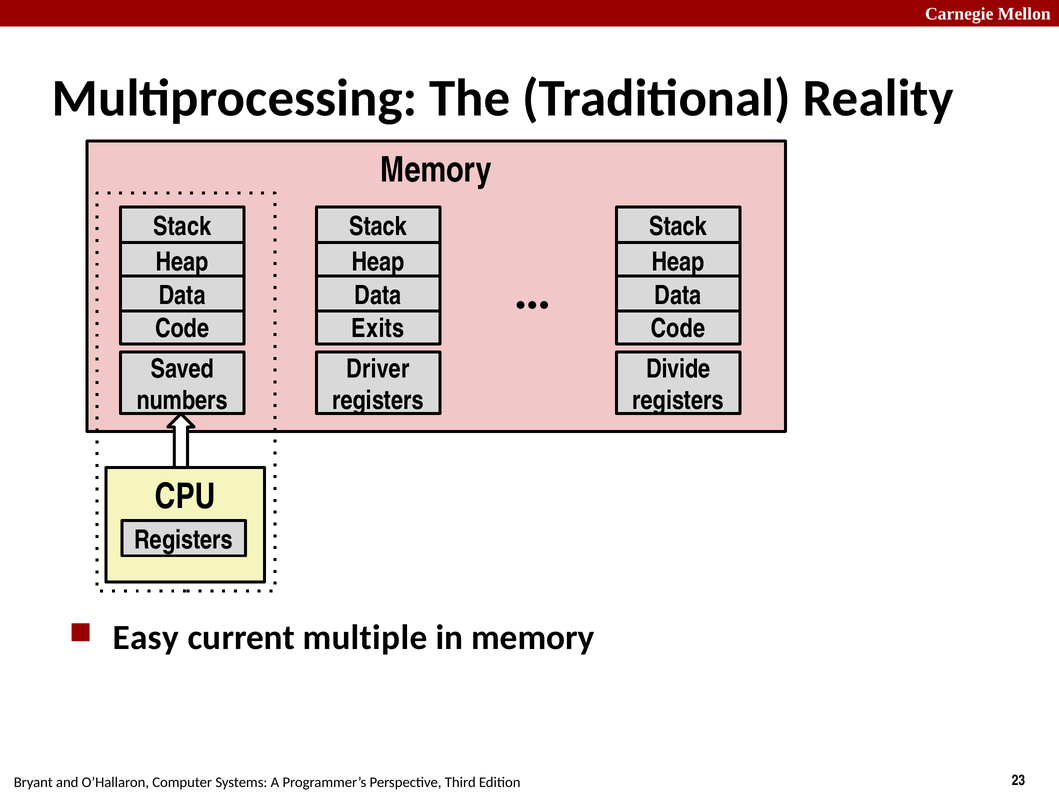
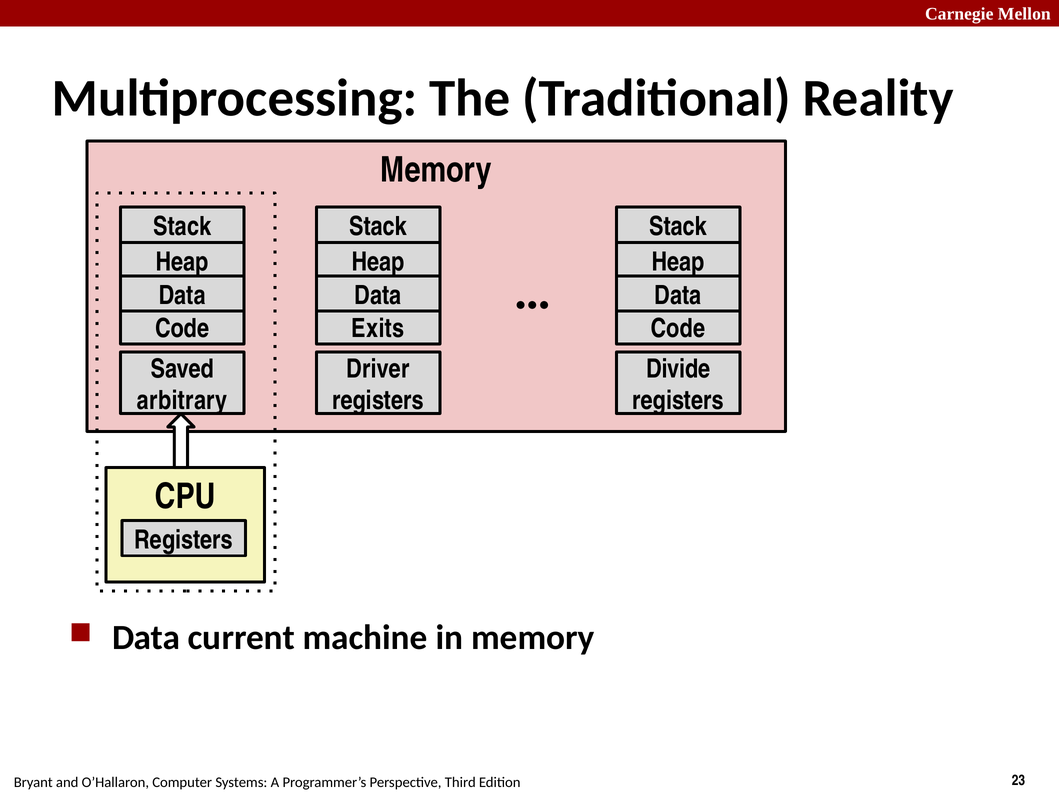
numbers: numbers -> arbitrary
Easy at (146, 638): Easy -> Data
multiple: multiple -> machine
